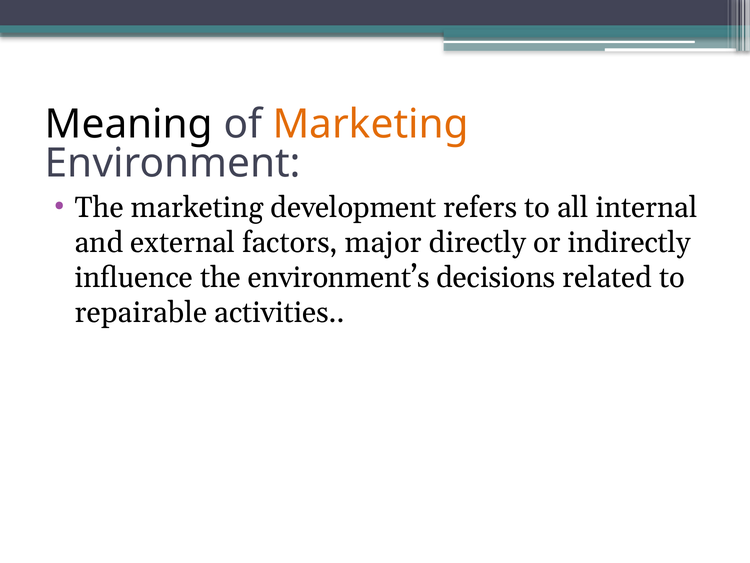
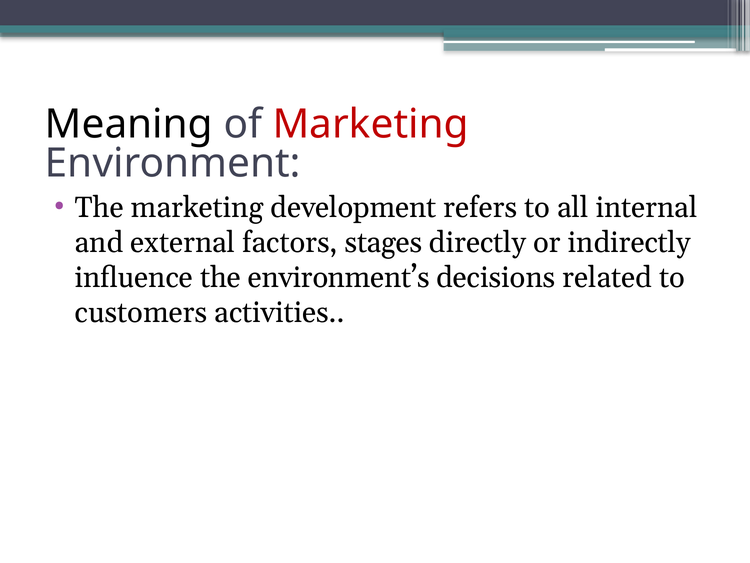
Marketing at (371, 124) colour: orange -> red
major: major -> stages
repairable: repairable -> customers
